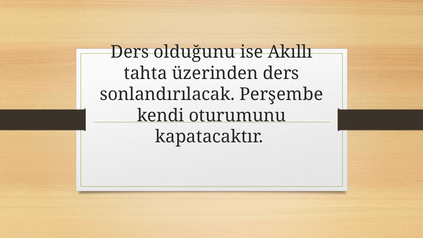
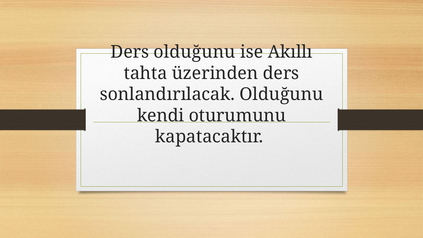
sonlandırılacak Perşembe: Perşembe -> Olduğunu
